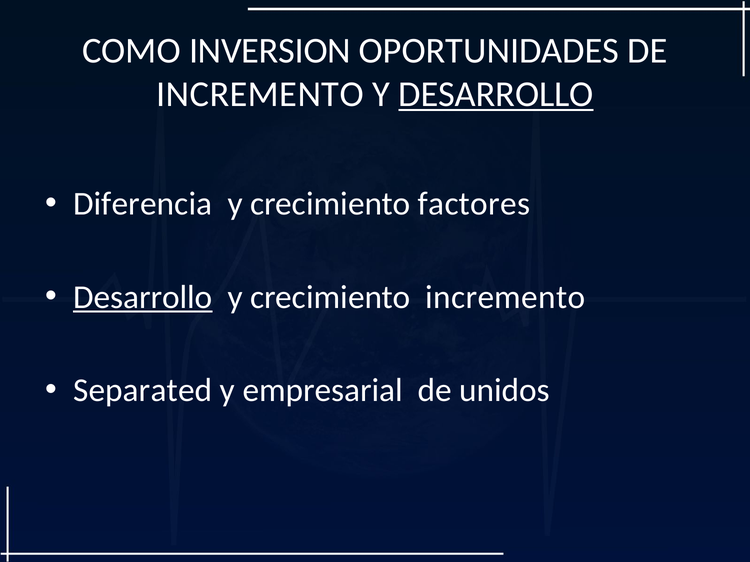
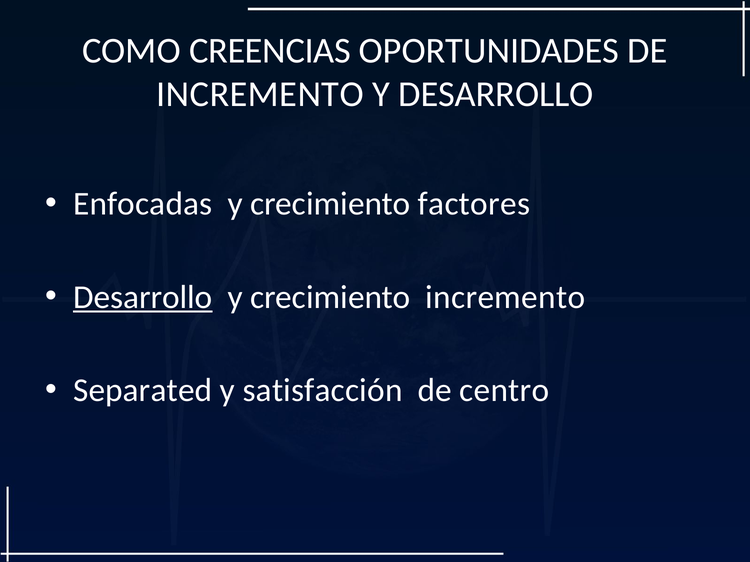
INVERSION: INVERSION -> CREENCIAS
DESARROLLO at (496, 94) underline: present -> none
Diferencia: Diferencia -> Enfocadas
empresarial: empresarial -> satisfacción
unidos: unidos -> centro
